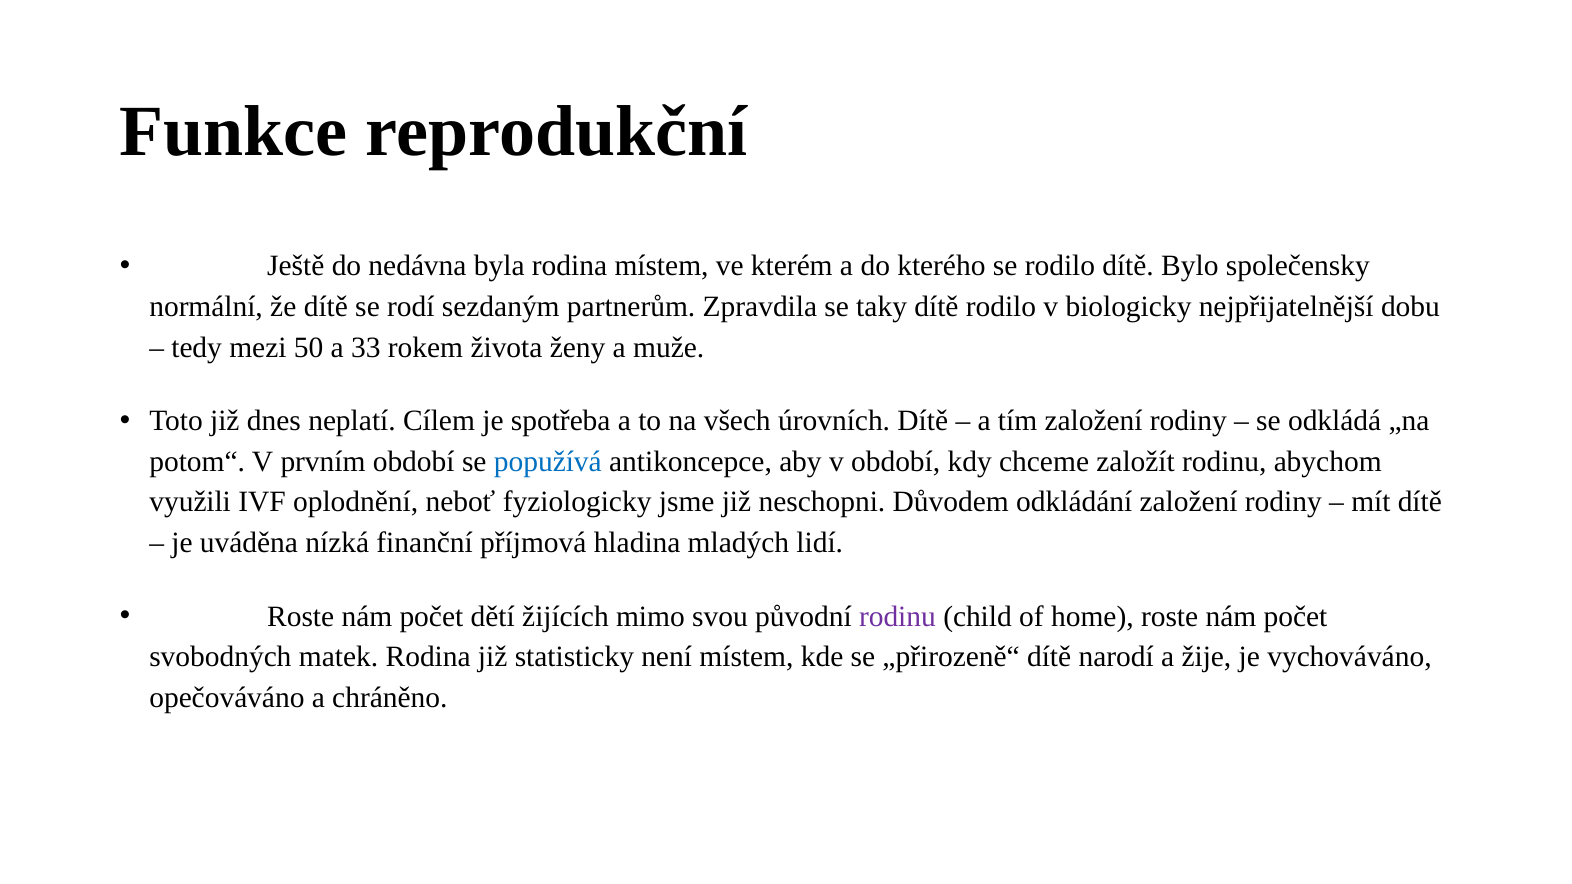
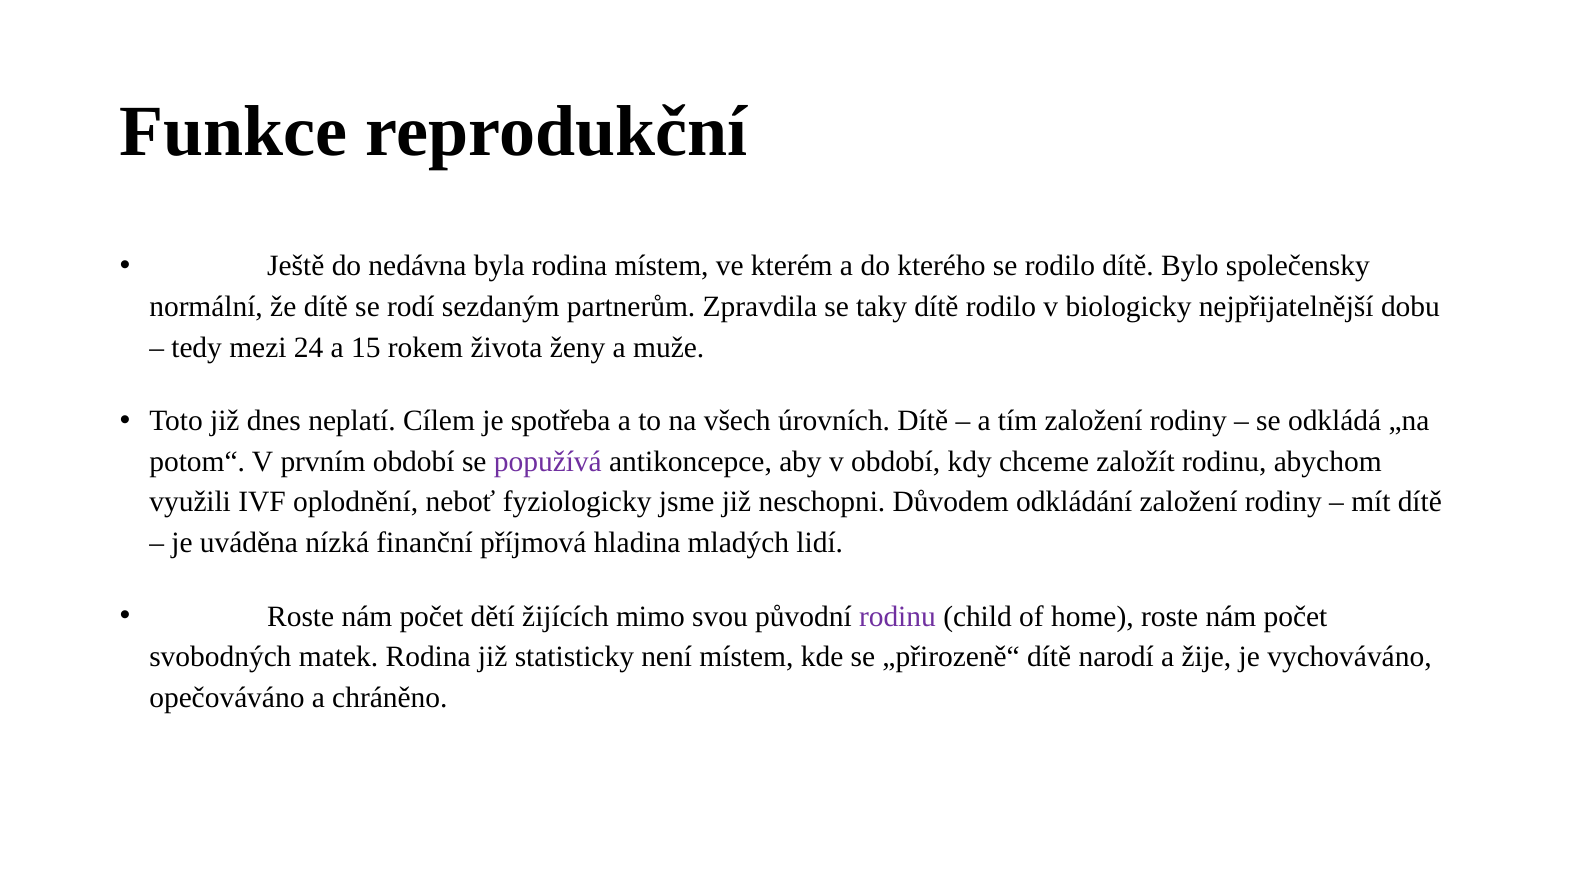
50: 50 -> 24
33: 33 -> 15
popužívá colour: blue -> purple
